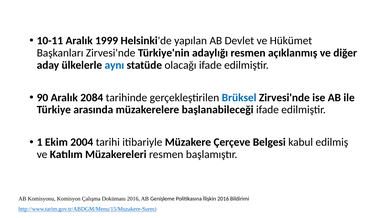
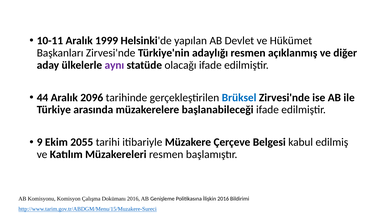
aynı colour: blue -> purple
90: 90 -> 44
2084: 2084 -> 2096
1: 1 -> 9
2004: 2004 -> 2055
